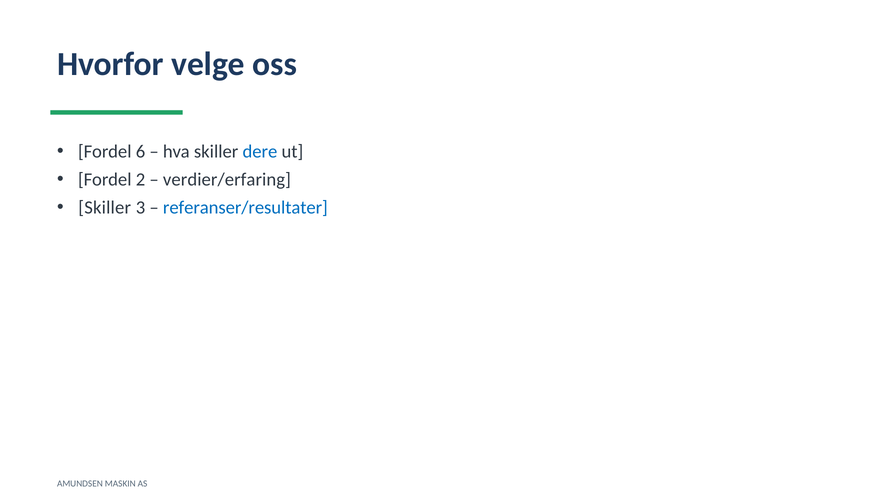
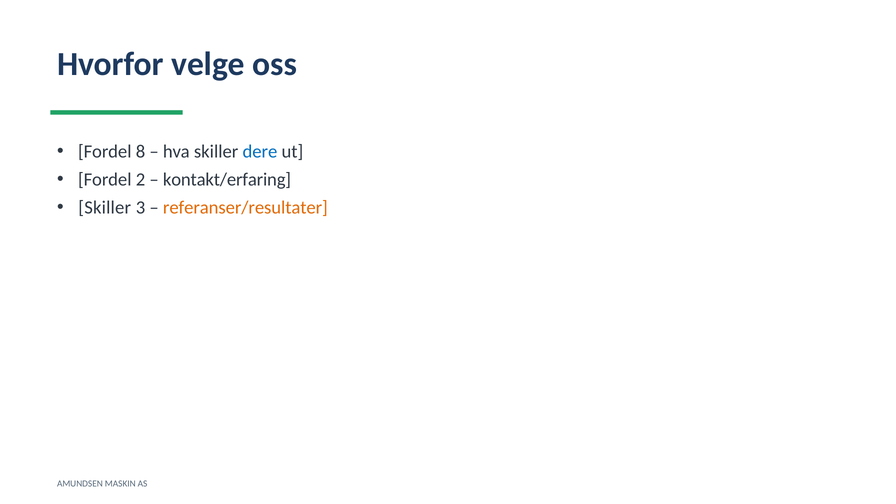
6: 6 -> 8
verdier/erfaring: verdier/erfaring -> kontakt/erfaring
referanser/resultater colour: blue -> orange
